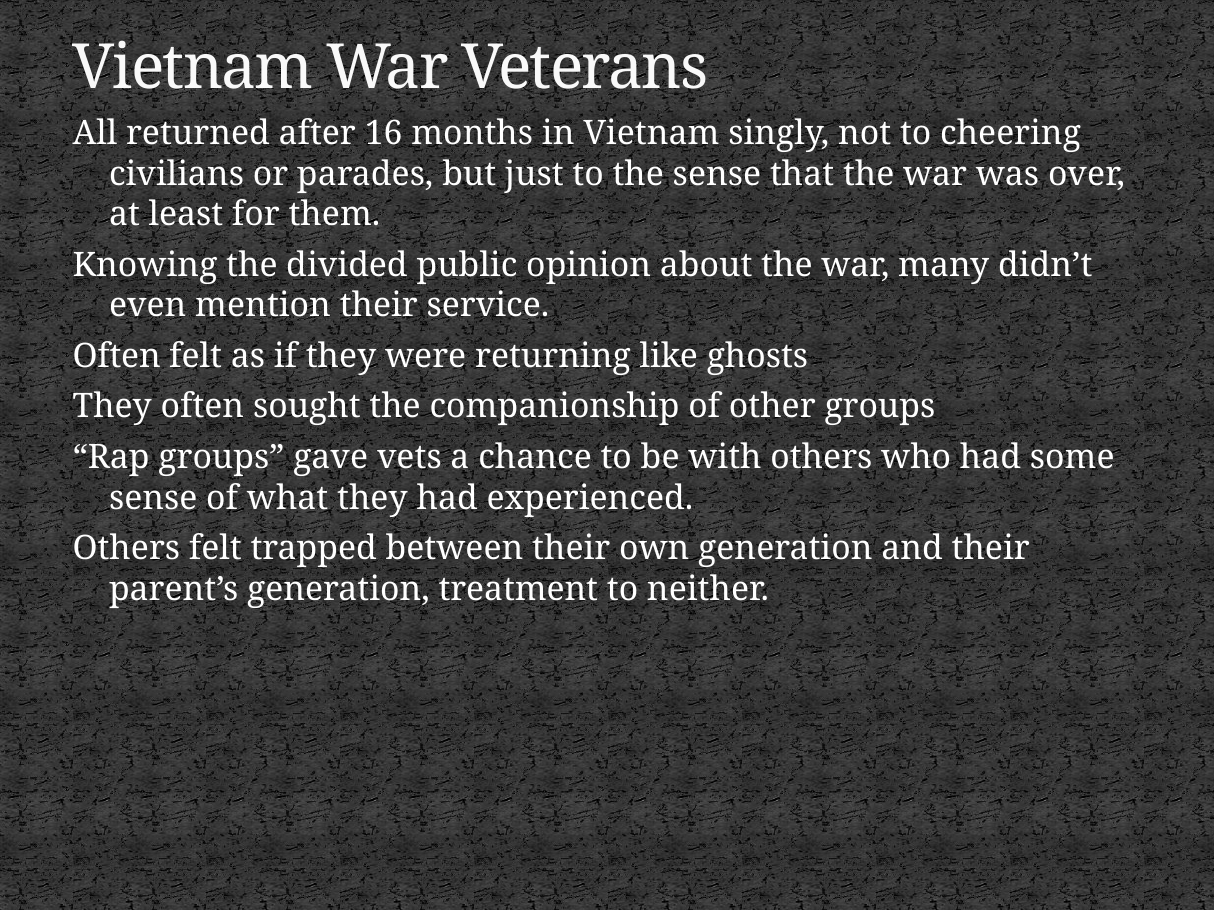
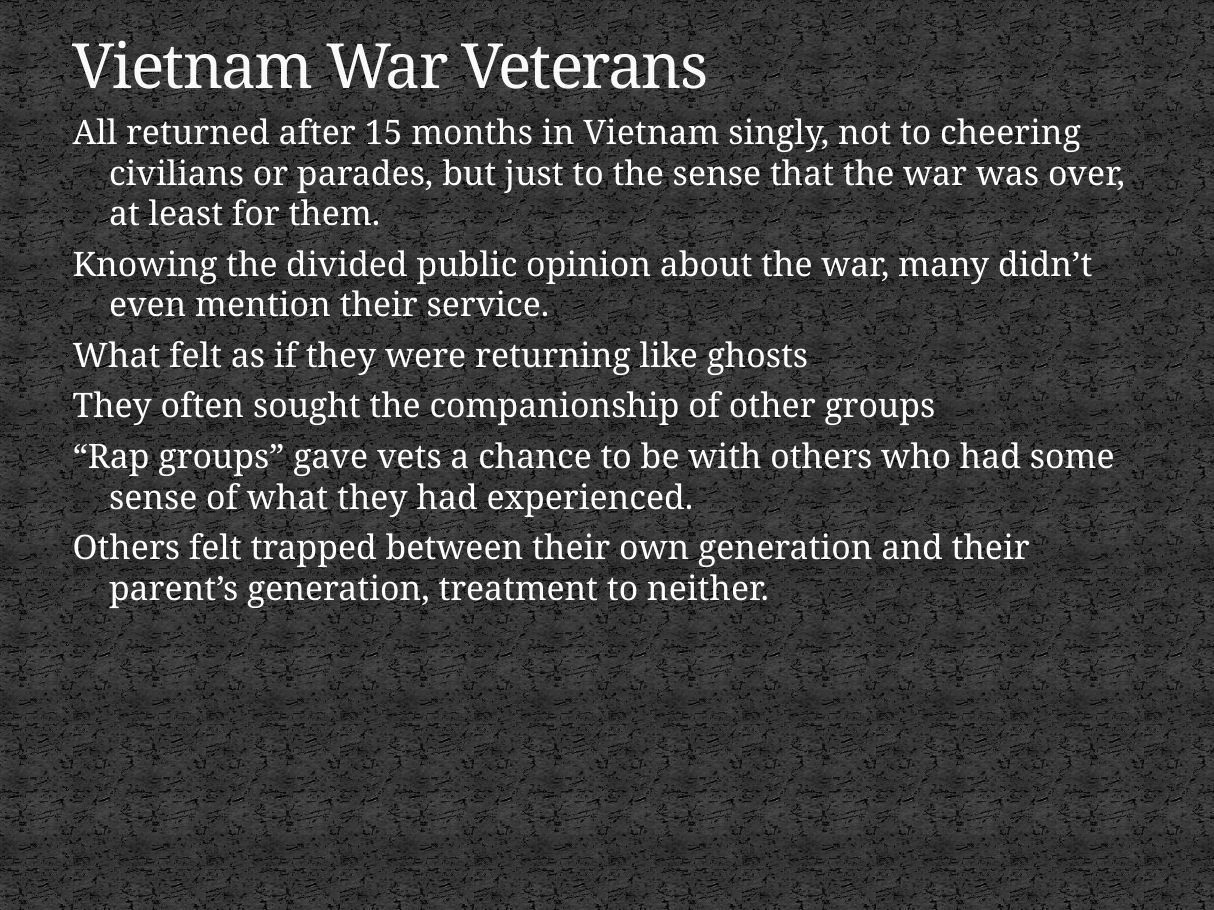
16: 16 -> 15
Often at (117, 356): Often -> What
